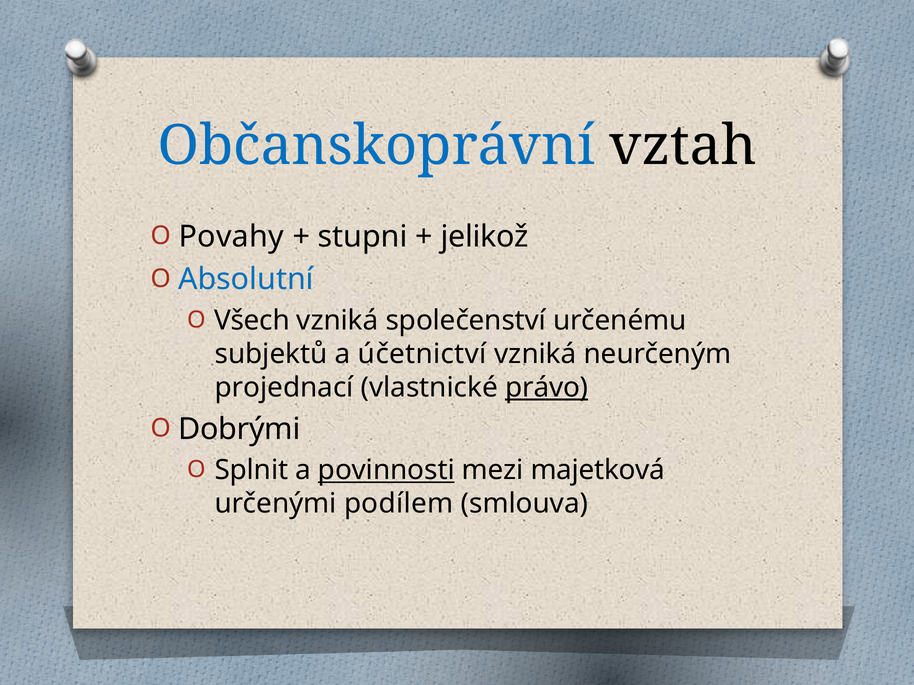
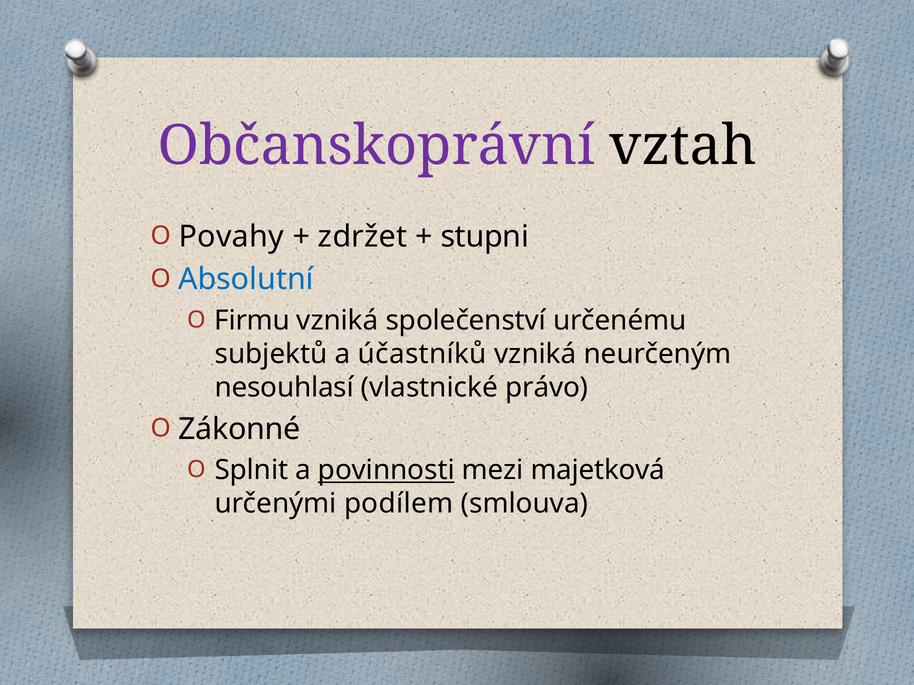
Občanskoprávní colour: blue -> purple
stupni: stupni -> zdržet
jelikož: jelikož -> stupni
Všech: Všech -> Firmu
účetnictví: účetnictví -> účastníků
projednací: projednací -> nesouhlasí
právo underline: present -> none
Dobrými: Dobrými -> Zákonné
